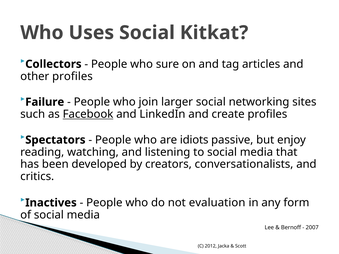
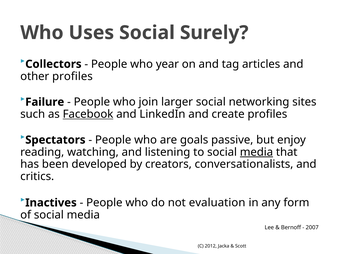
Kitkat: Kitkat -> Surely
sure: sure -> year
idiots: idiots -> goals
media at (256, 152) underline: none -> present
